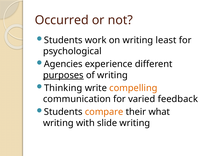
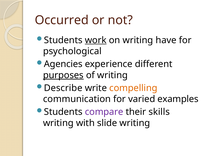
work underline: none -> present
least: least -> have
Thinking: Thinking -> Describe
feedback: feedback -> examples
compare colour: orange -> purple
what: what -> skills
